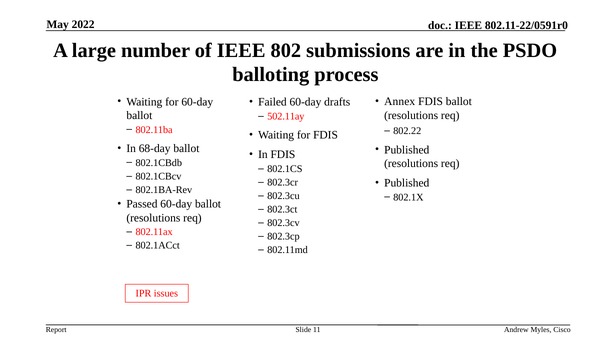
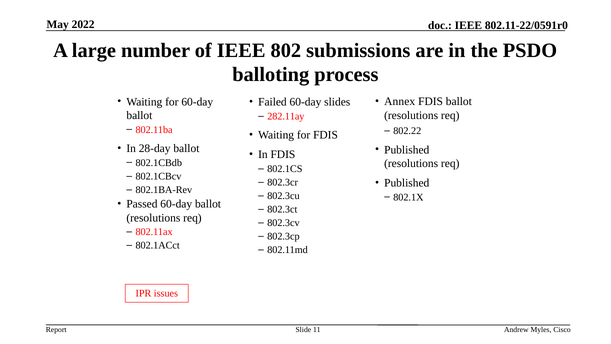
drafts: drafts -> slides
502.11ay: 502.11ay -> 282.11ay
68-day: 68-day -> 28-day
